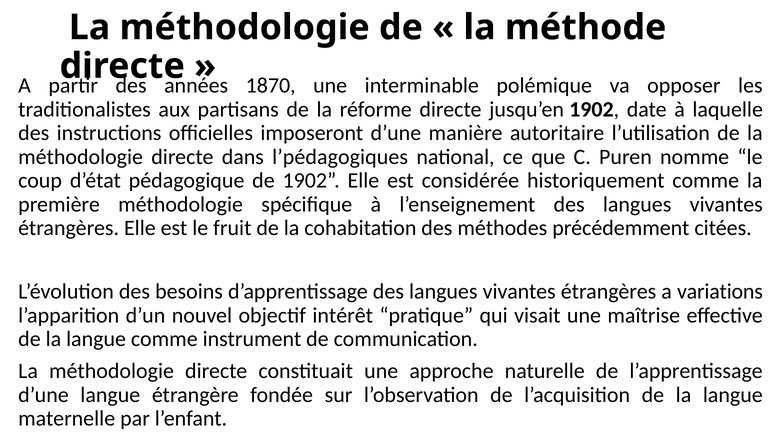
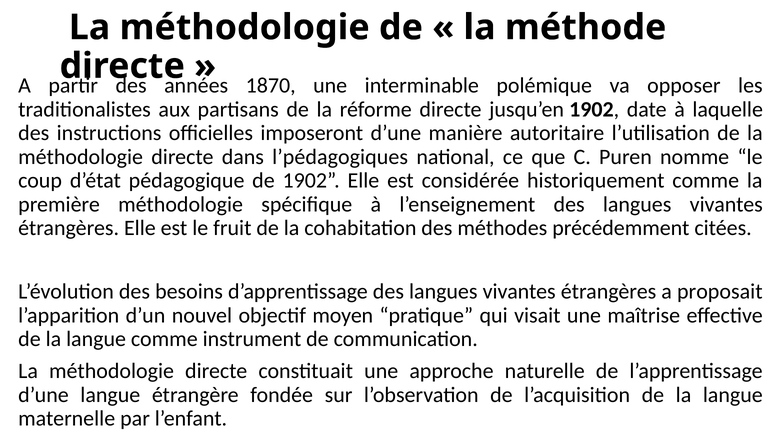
variations: variations -> proposait
intérêt: intérêt -> moyen
